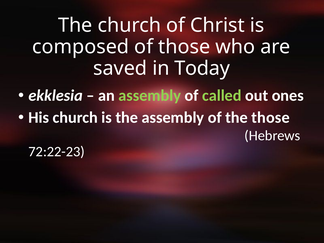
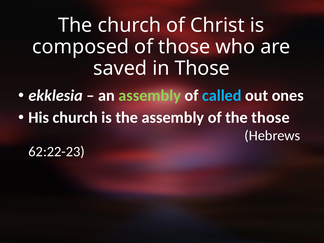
in Today: Today -> Those
called colour: light green -> light blue
72:22-23: 72:22-23 -> 62:22-23
